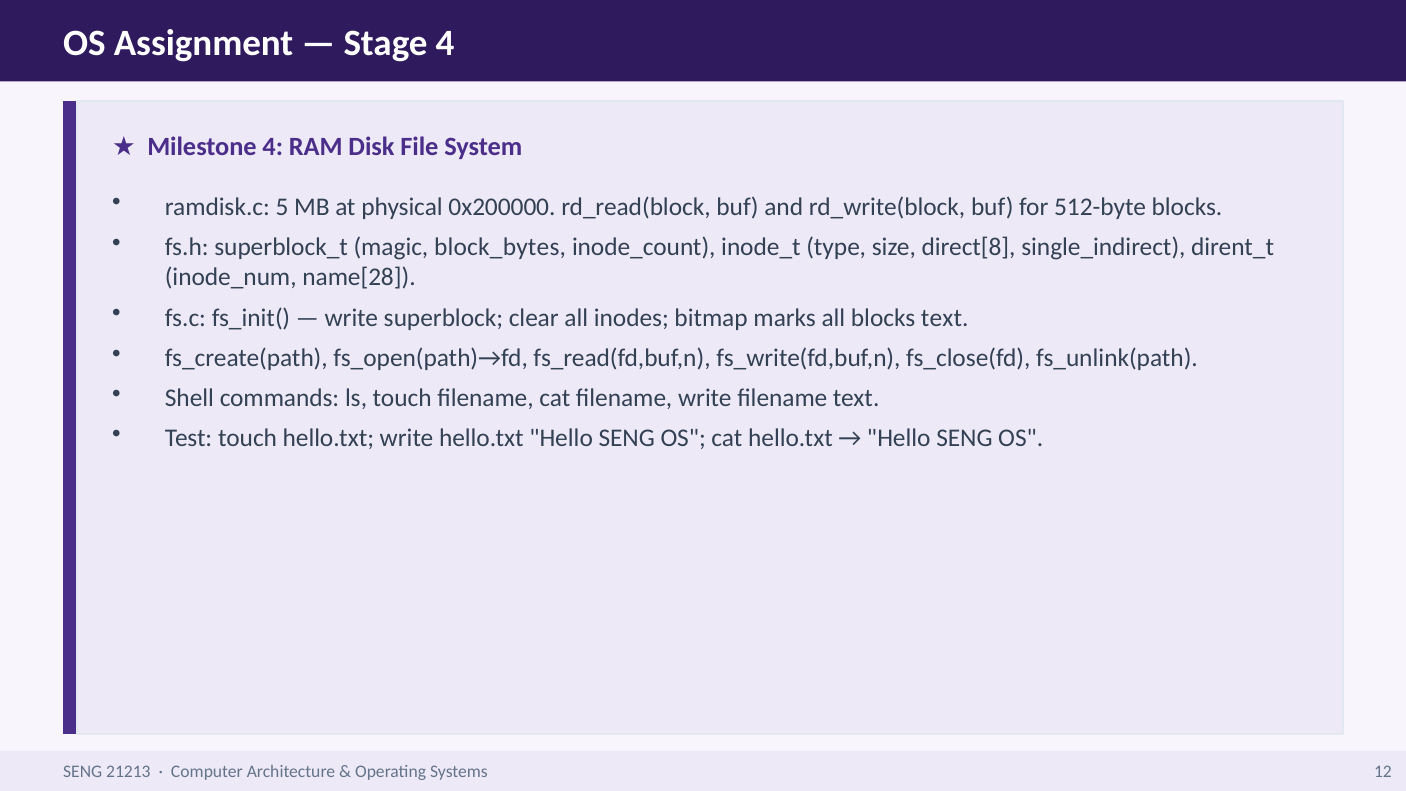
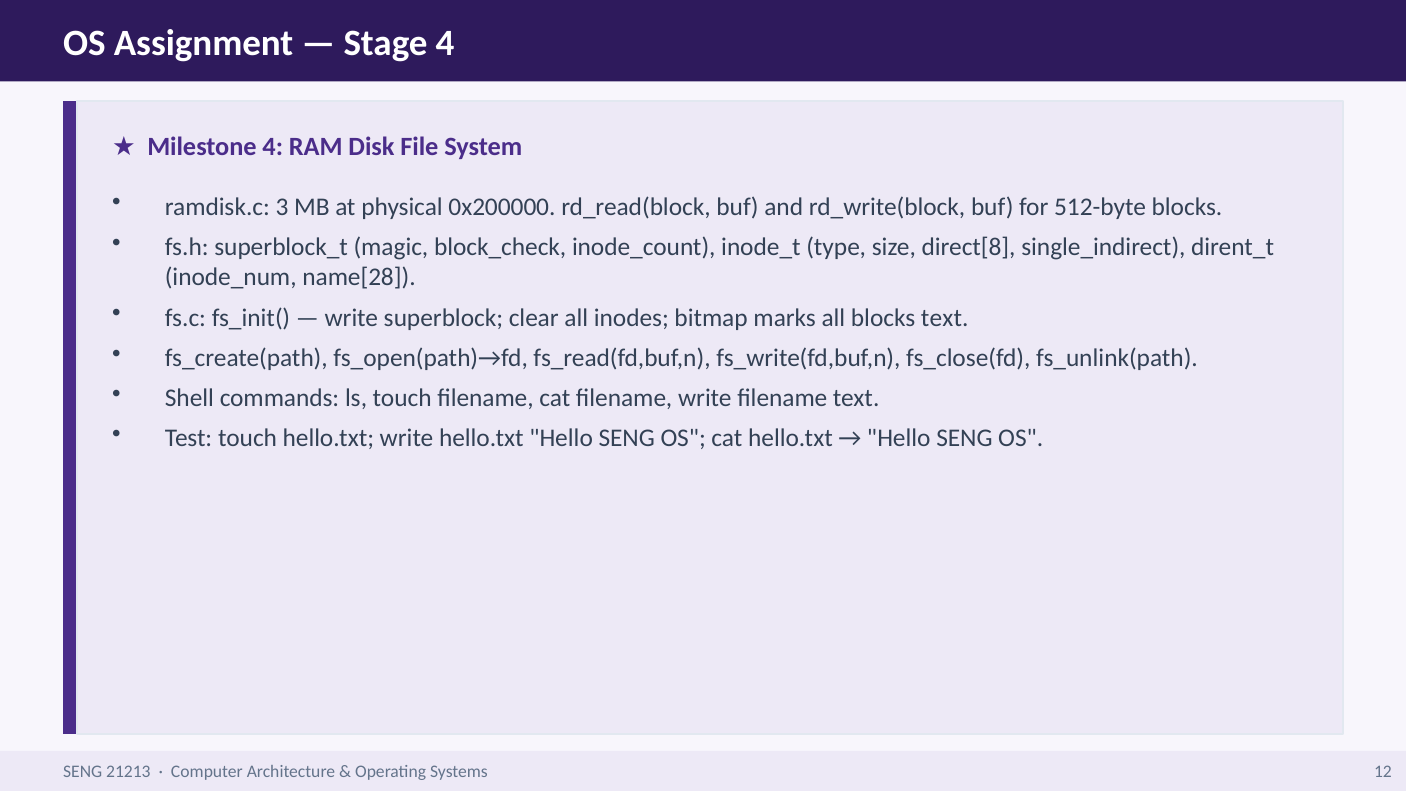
5: 5 -> 3
block_bytes: block_bytes -> block_check
